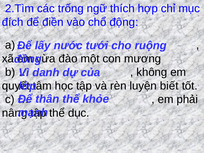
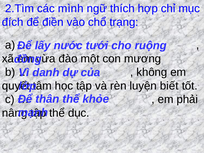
trống: trống -> mình
động: động -> trạng
